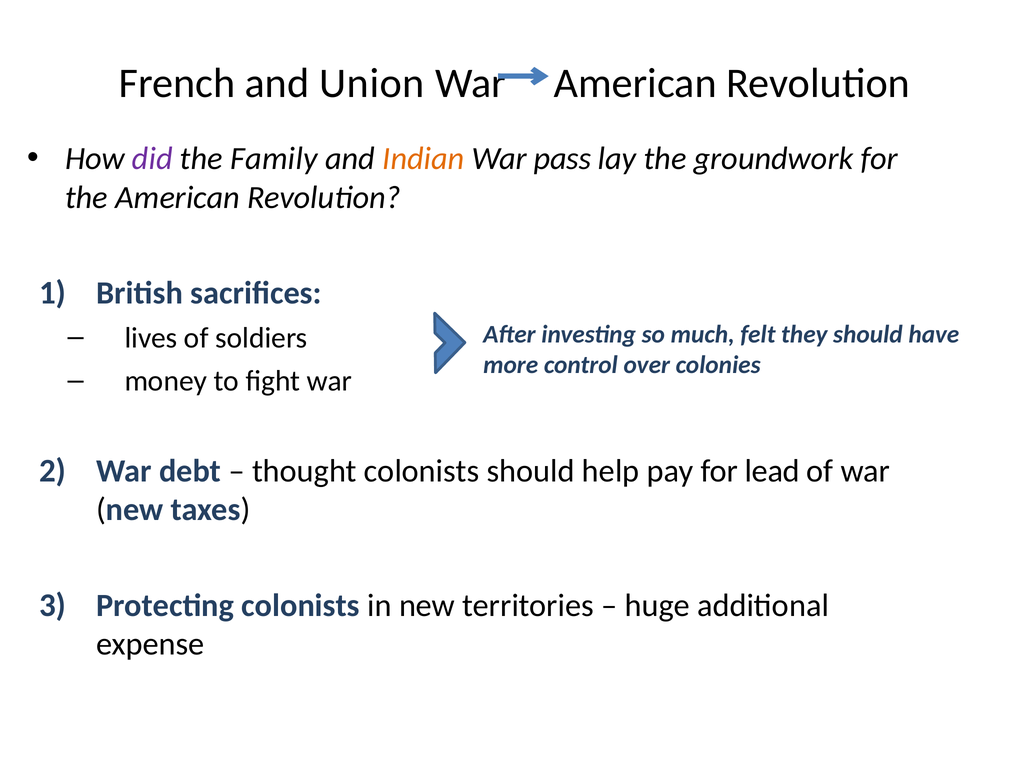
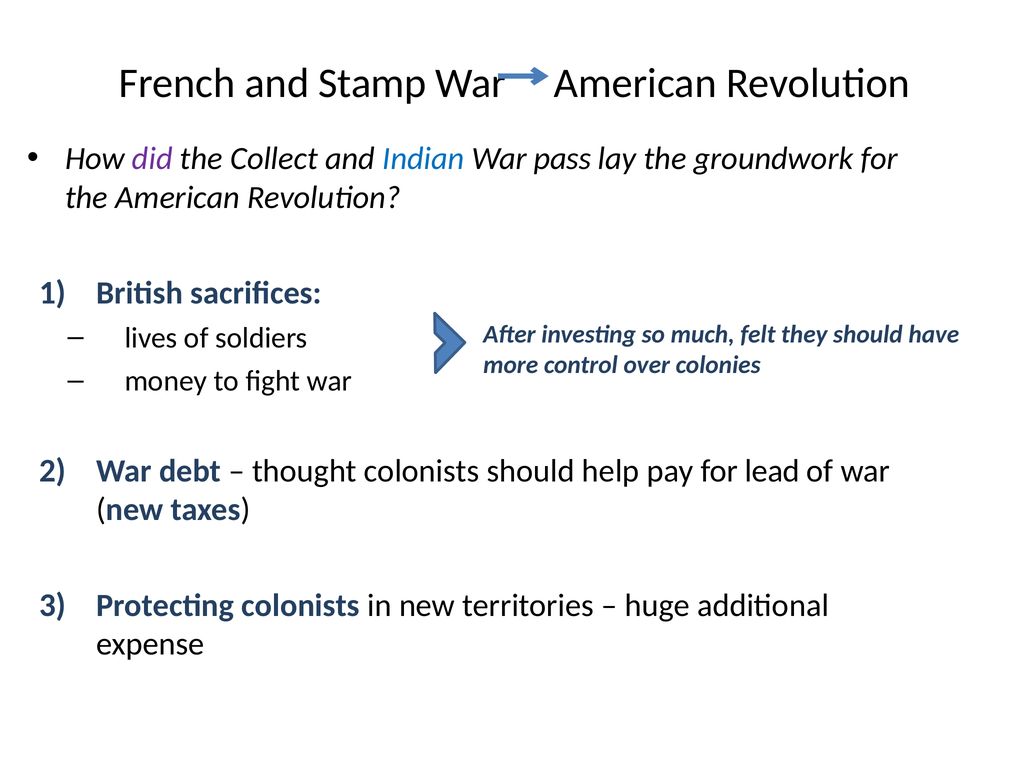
Union: Union -> Stamp
Family: Family -> Collect
Indian colour: orange -> blue
